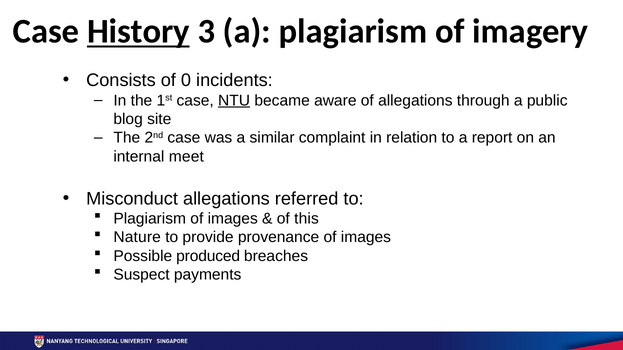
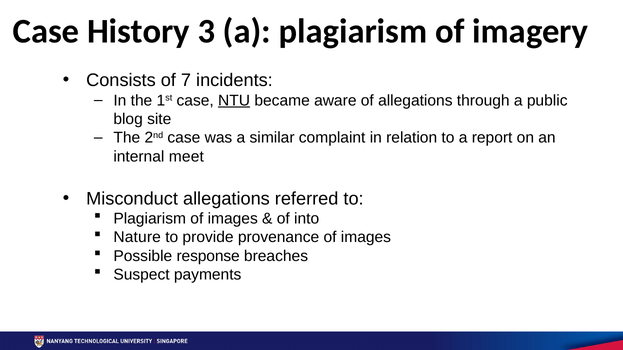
History underline: present -> none
0: 0 -> 7
this: this -> into
produced: produced -> response
